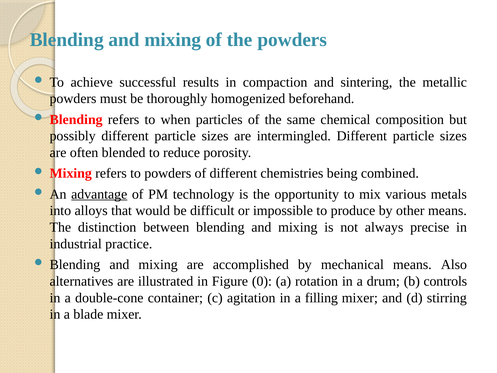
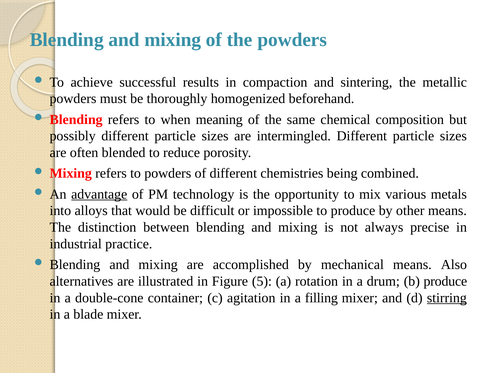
particles: particles -> meaning
0: 0 -> 5
b controls: controls -> produce
stirring underline: none -> present
